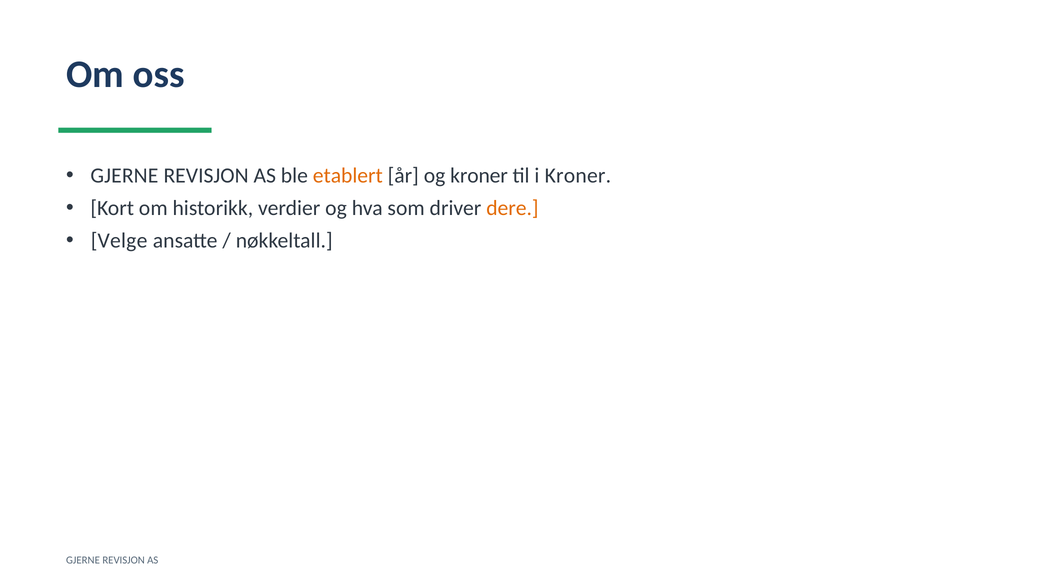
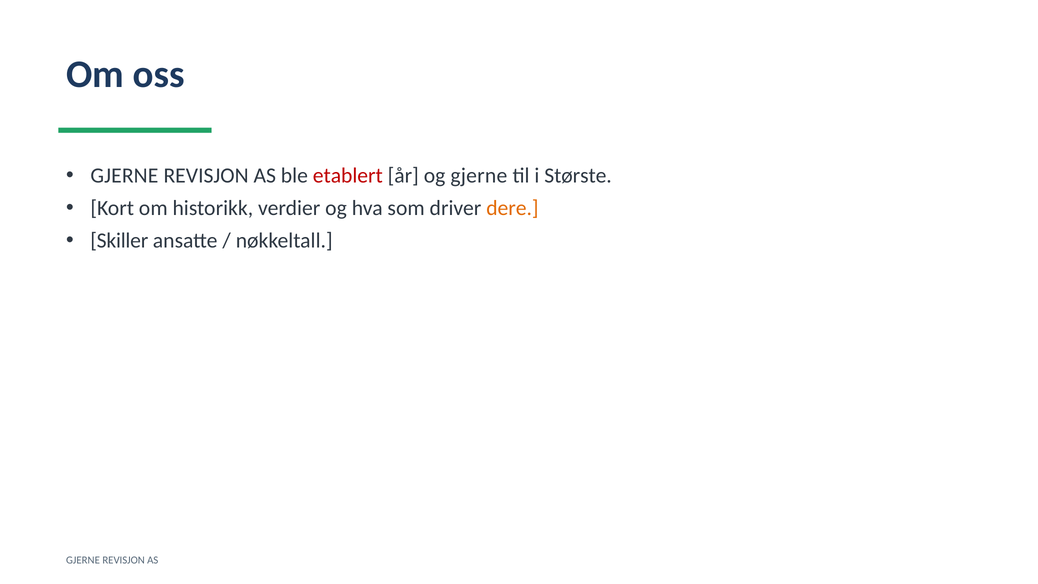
etablert colour: orange -> red
og kroner: kroner -> gjerne
i Kroner: Kroner -> Største
Velge: Velge -> Skiller
